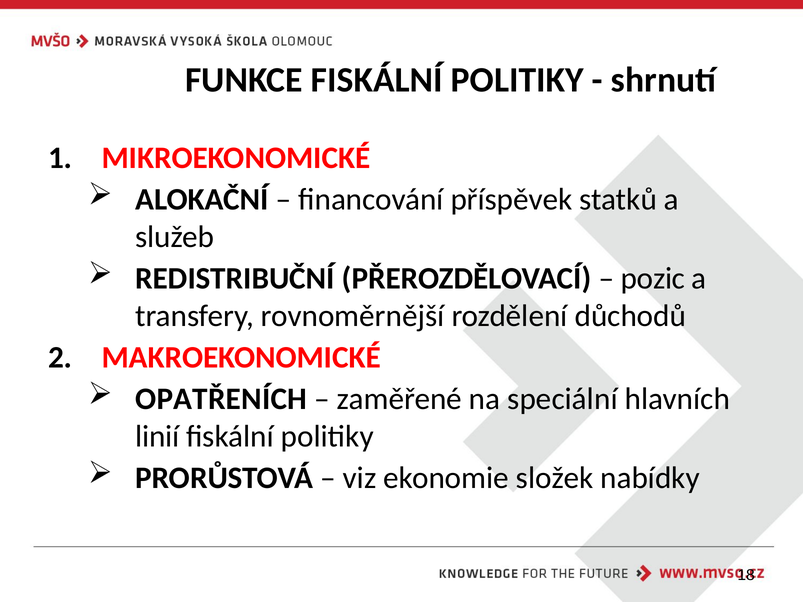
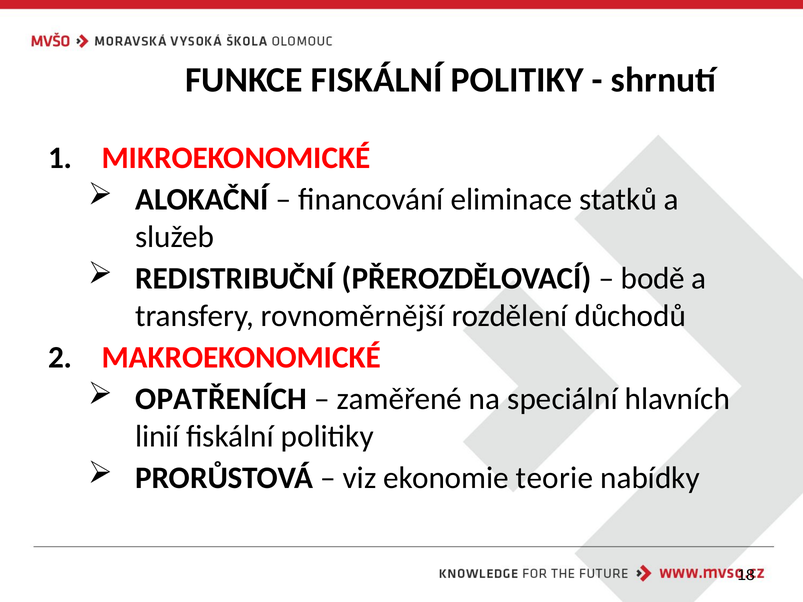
příspěvek: příspěvek -> eliminace
pozic: pozic -> bodě
složek: složek -> teorie
